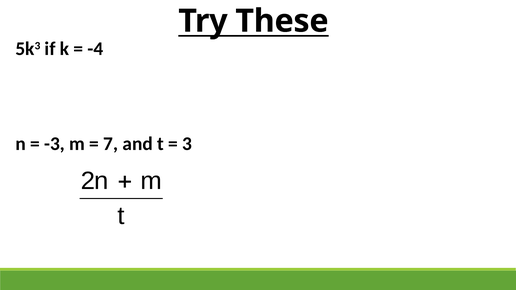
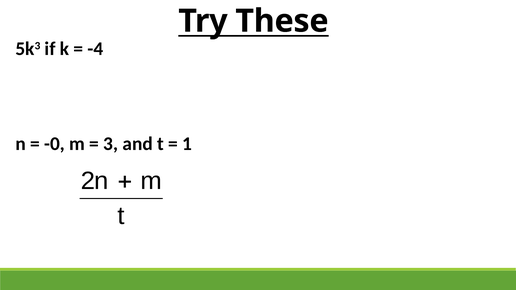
-3: -3 -> -0
7: 7 -> 3
3: 3 -> 1
